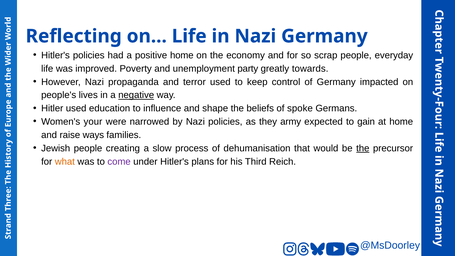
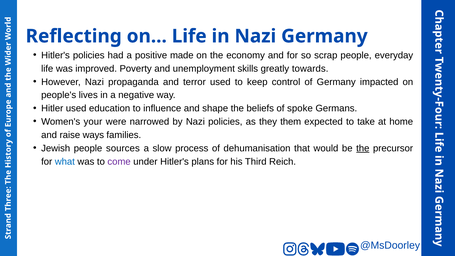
positive home: home -> made
party: party -> skills
negative underline: present -> none
army: army -> them
gain: gain -> take
creating: creating -> sources
what colour: orange -> blue
